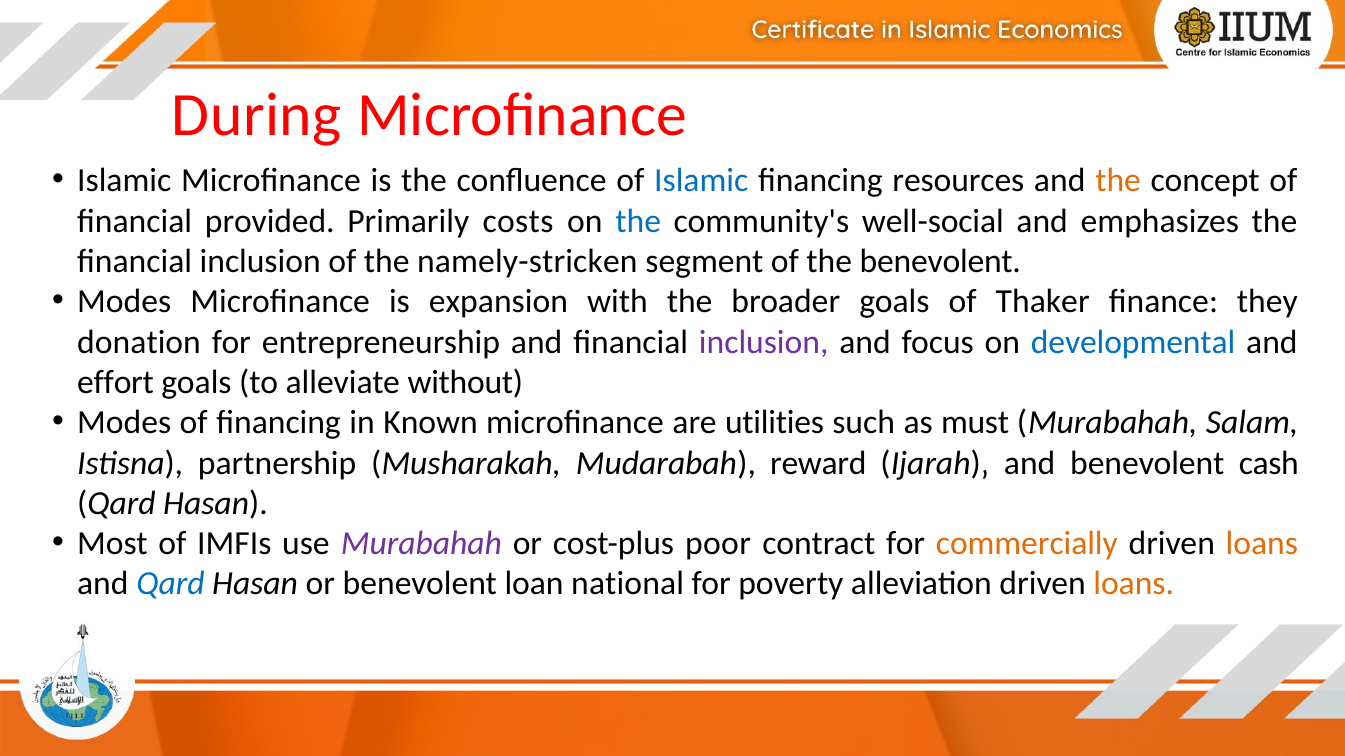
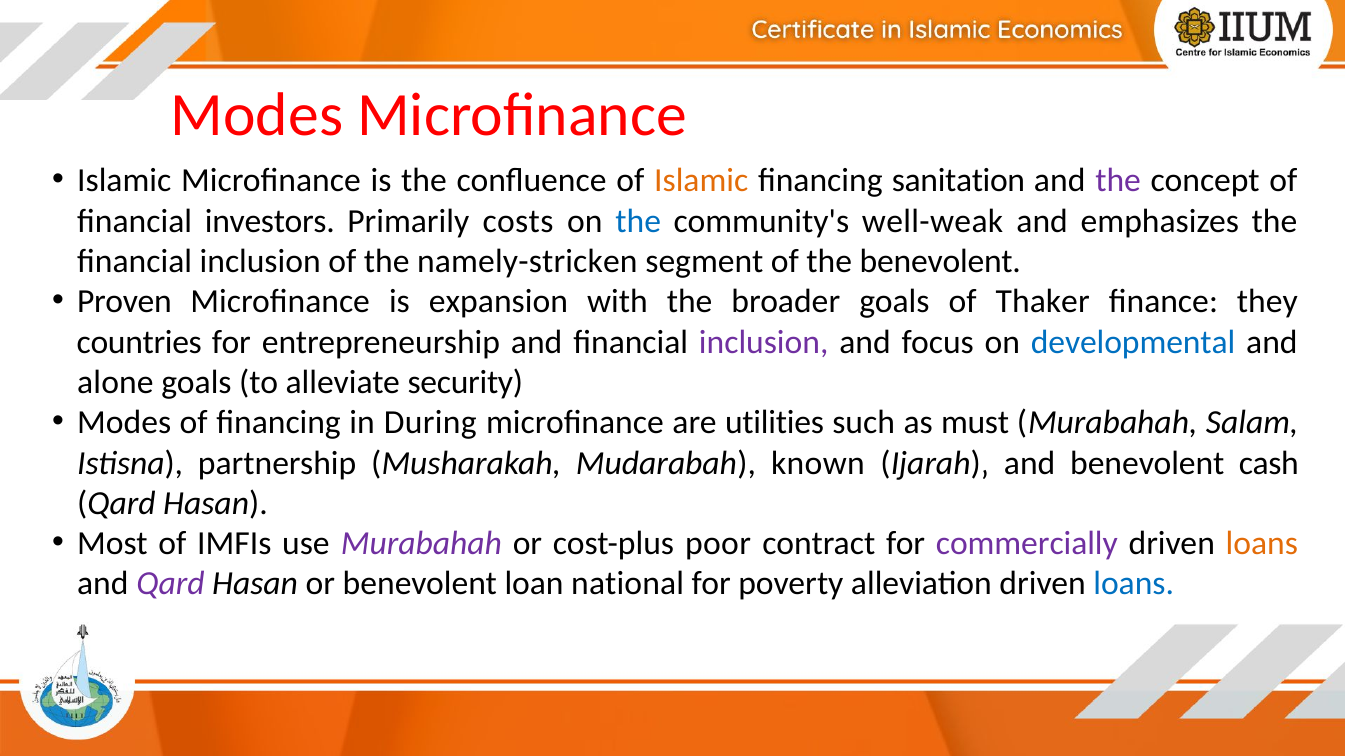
During at (257, 116): During -> Modes
Islamic at (701, 181) colour: blue -> orange
resources: resources -> sanitation
the at (1118, 181) colour: orange -> purple
provided: provided -> investors
well-social: well-social -> well-weak
Modes at (124, 302): Modes -> Proven
donation: donation -> countries
effort: effort -> alone
without: without -> security
Known: Known -> During
reward: reward -> known
commercially colour: orange -> purple
Qard at (170, 584) colour: blue -> purple
loans at (1134, 584) colour: orange -> blue
